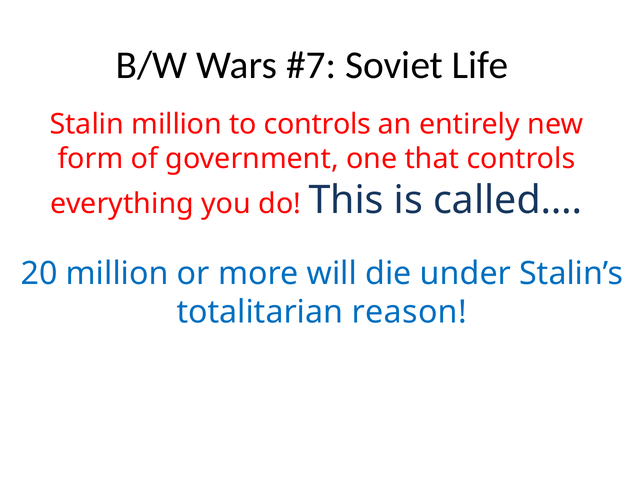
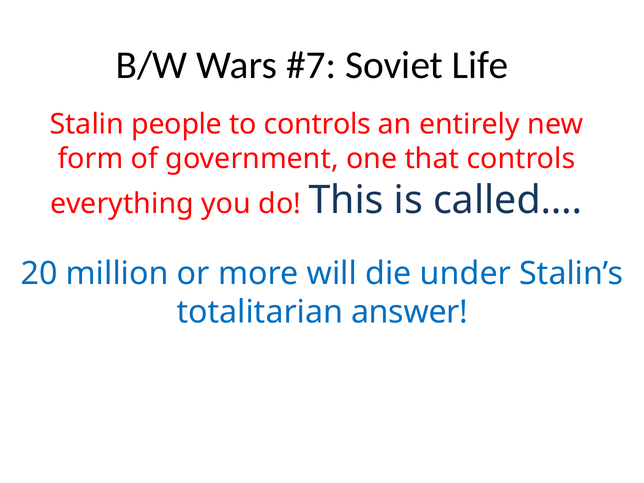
Stalin million: million -> people
reason: reason -> answer
